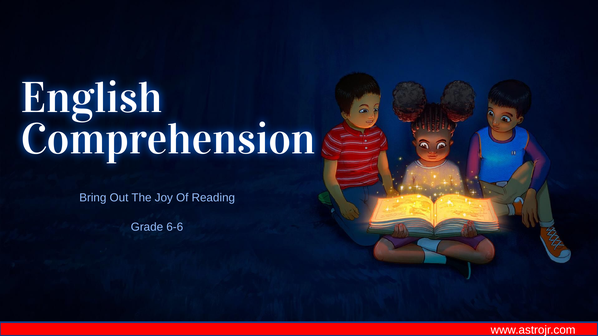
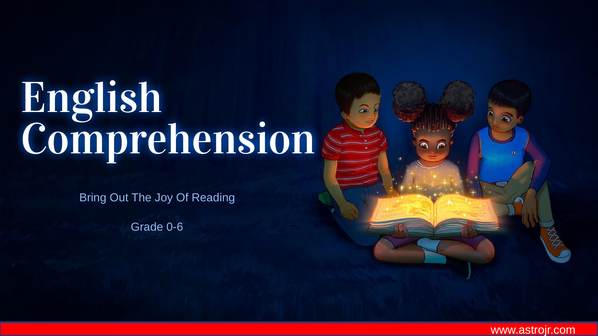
6-6: 6-6 -> 0-6
